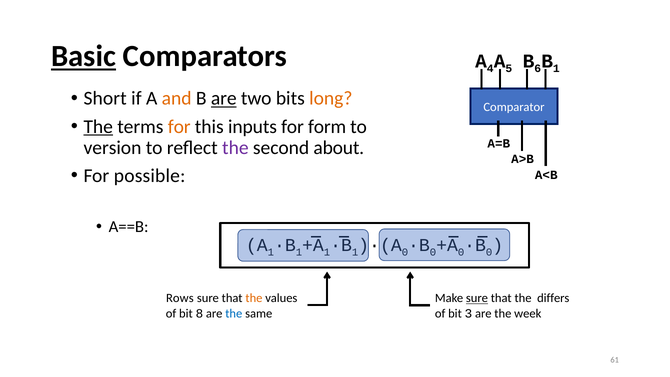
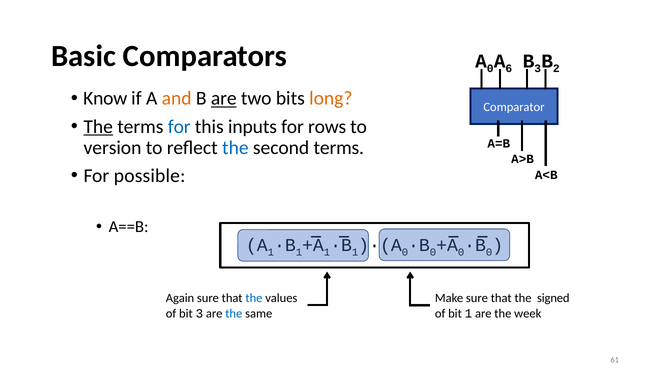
Basic underline: present -> none
A 4: 4 -> 0
5: 5 -> 6
B 6: 6 -> 3
B 1: 1 -> 2
Short: Short -> Know
for at (179, 127) colour: orange -> blue
form: form -> rows
the at (235, 148) colour: purple -> blue
second about: about -> terms
Rows: Rows -> Again
the at (254, 298) colour: orange -> blue
sure at (477, 298) underline: present -> none
differs: differs -> signed
bit 8: 8 -> 3
bit 3: 3 -> 1
